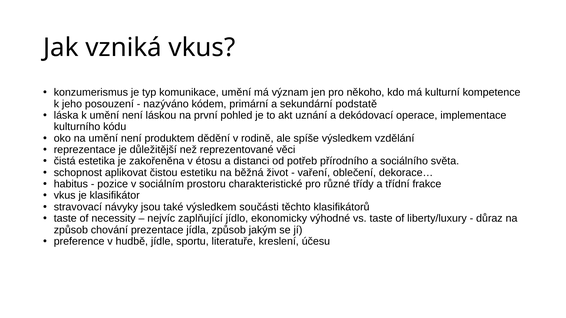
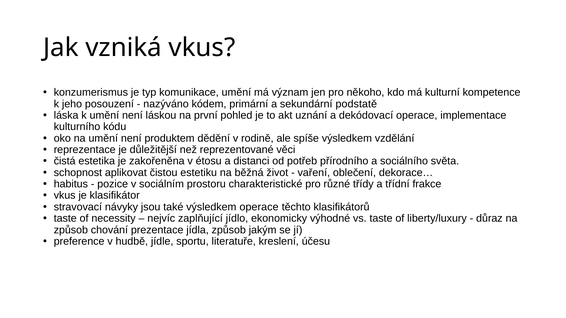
výsledkem součásti: součásti -> operace
